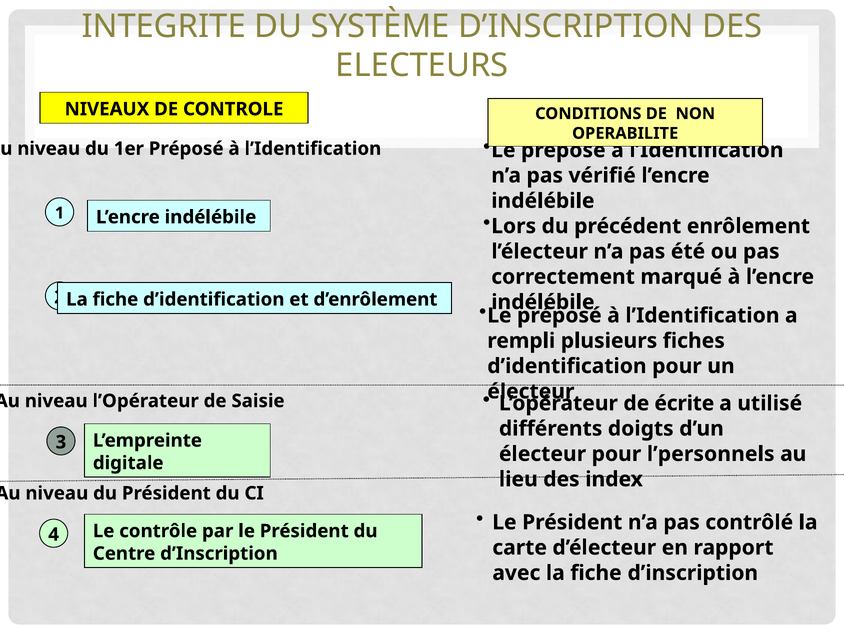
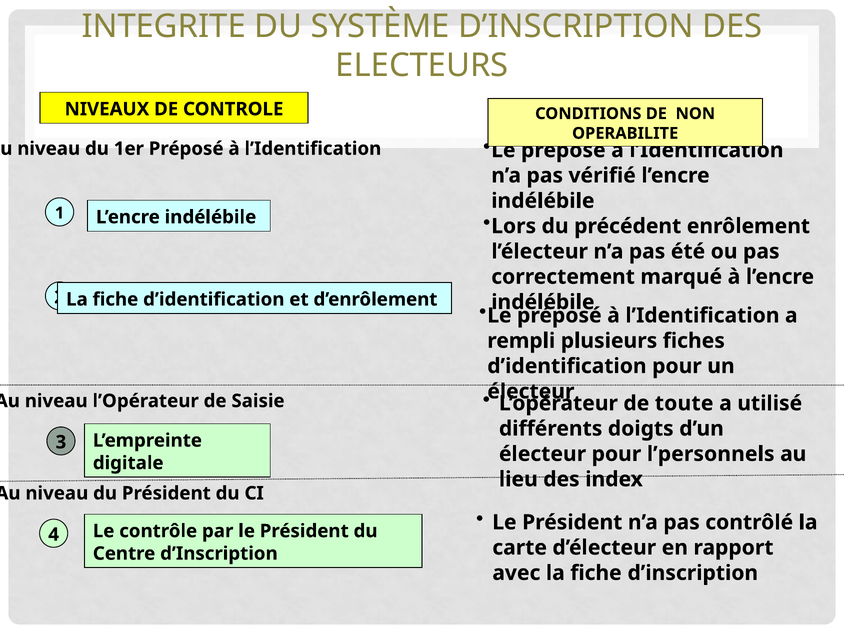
écrite: écrite -> toute
